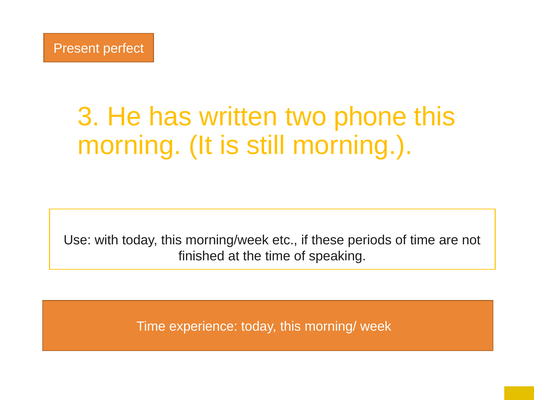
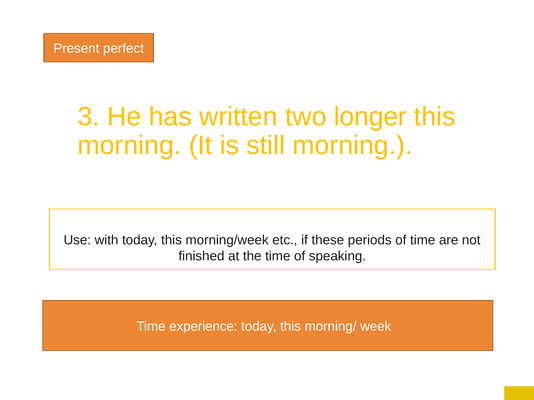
phone: phone -> longer
